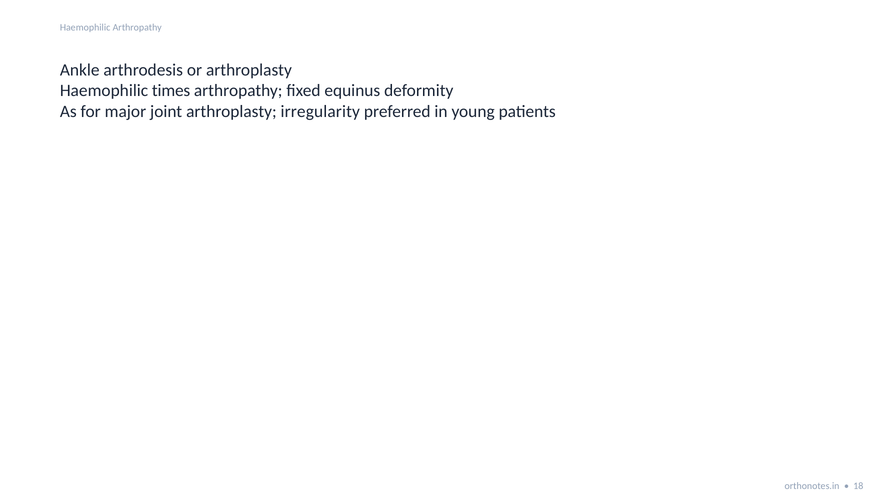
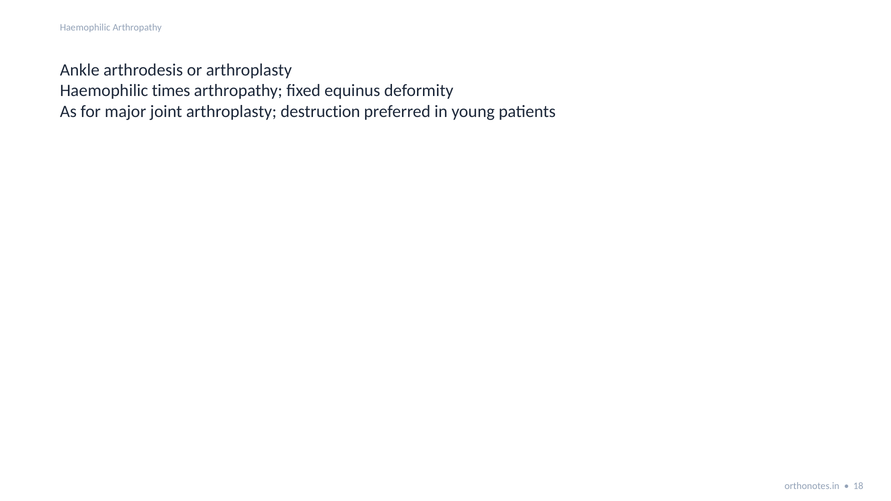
irregularity: irregularity -> destruction
